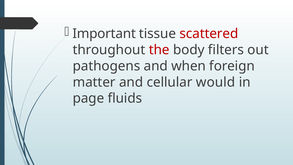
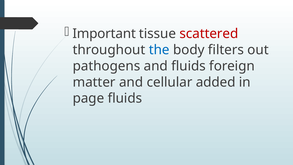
the colour: red -> blue
and when: when -> fluids
would: would -> added
